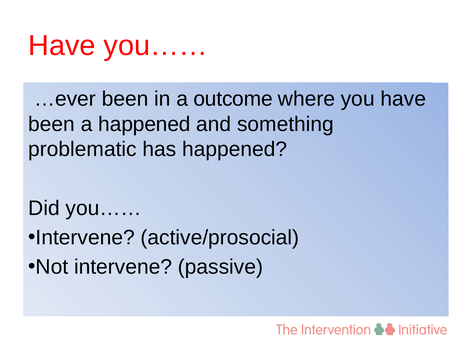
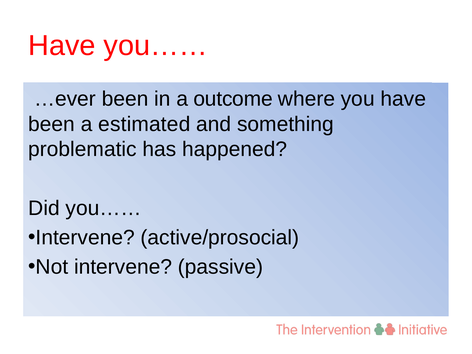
a happened: happened -> estimated
